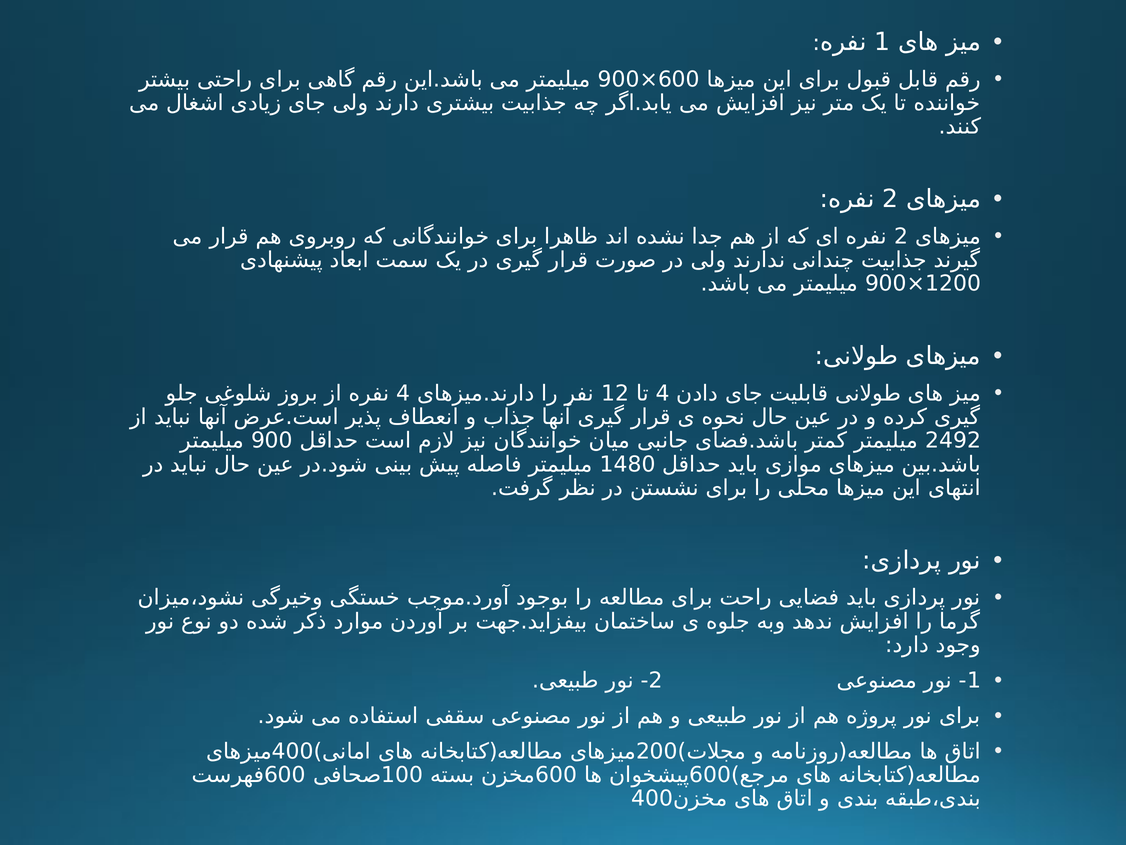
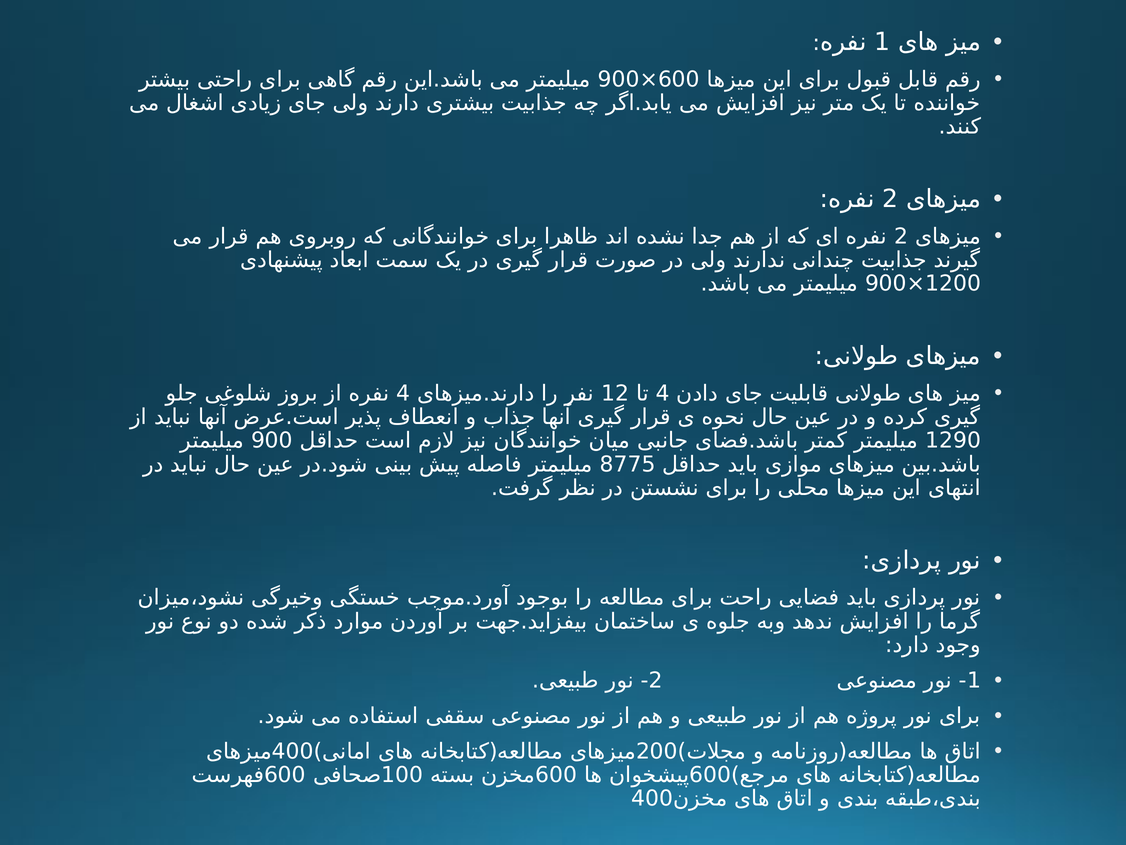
2492: 2492 -> 1290
1480: 1480 -> 8775
